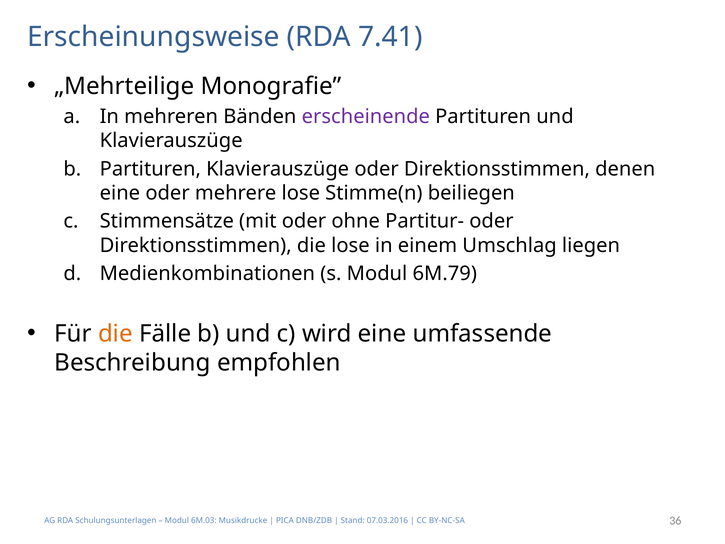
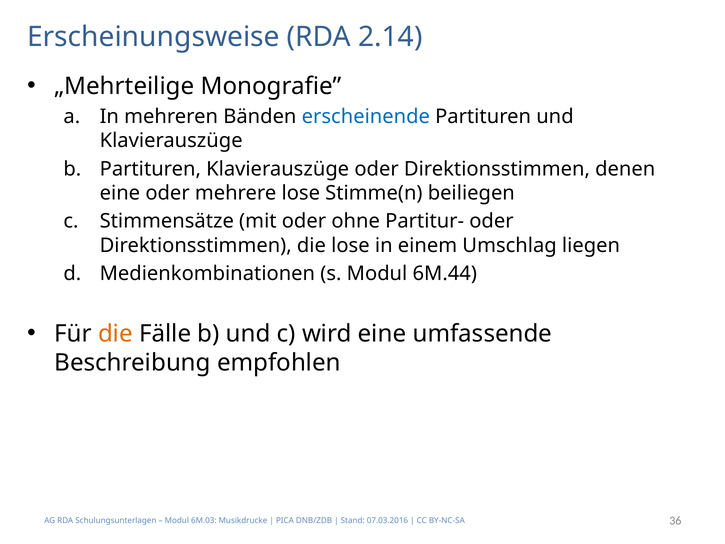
7.41: 7.41 -> 2.14
erscheinende colour: purple -> blue
6M.79: 6M.79 -> 6M.44
